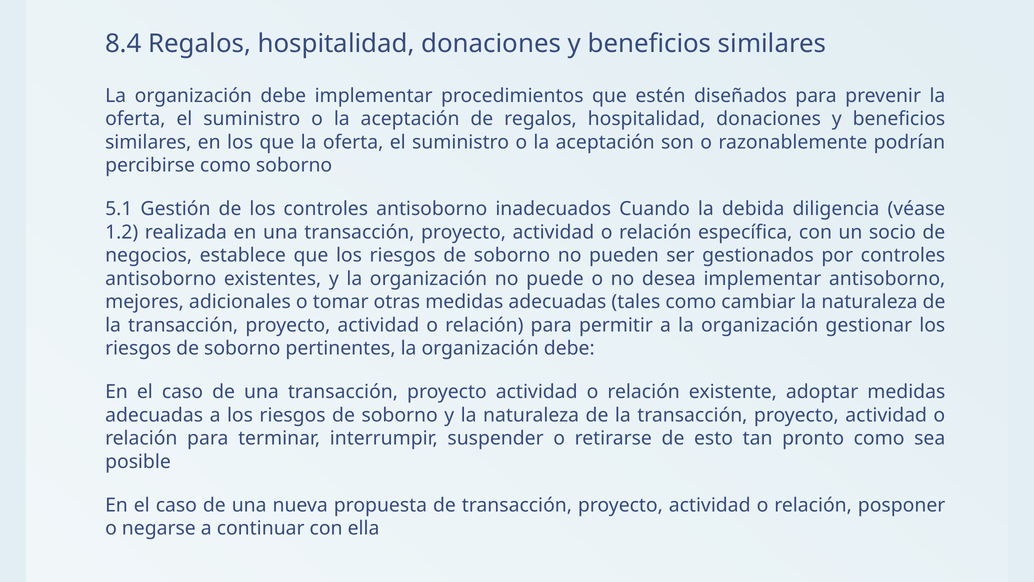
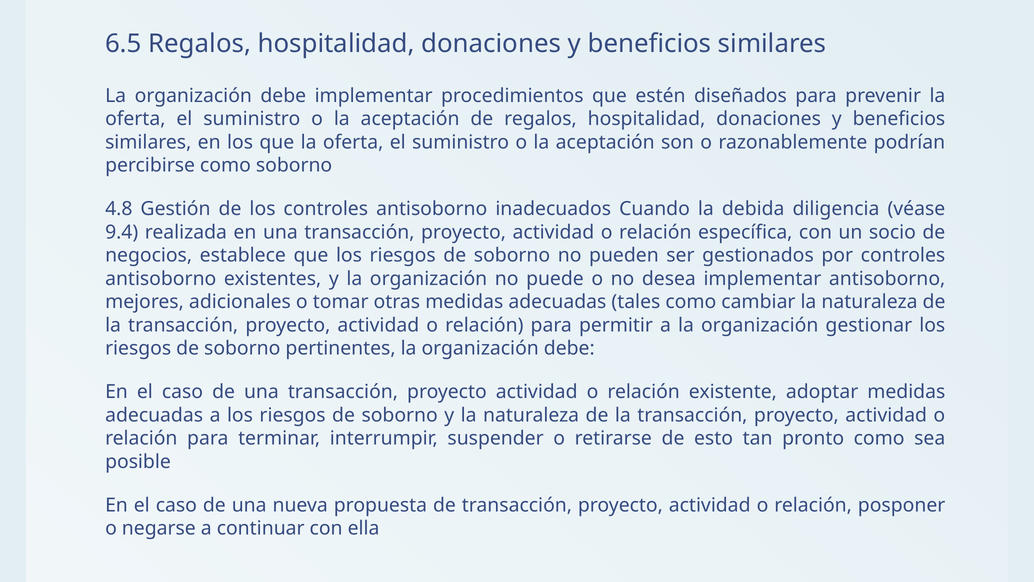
8.4: 8.4 -> 6.5
5.1: 5.1 -> 4.8
1.2: 1.2 -> 9.4
